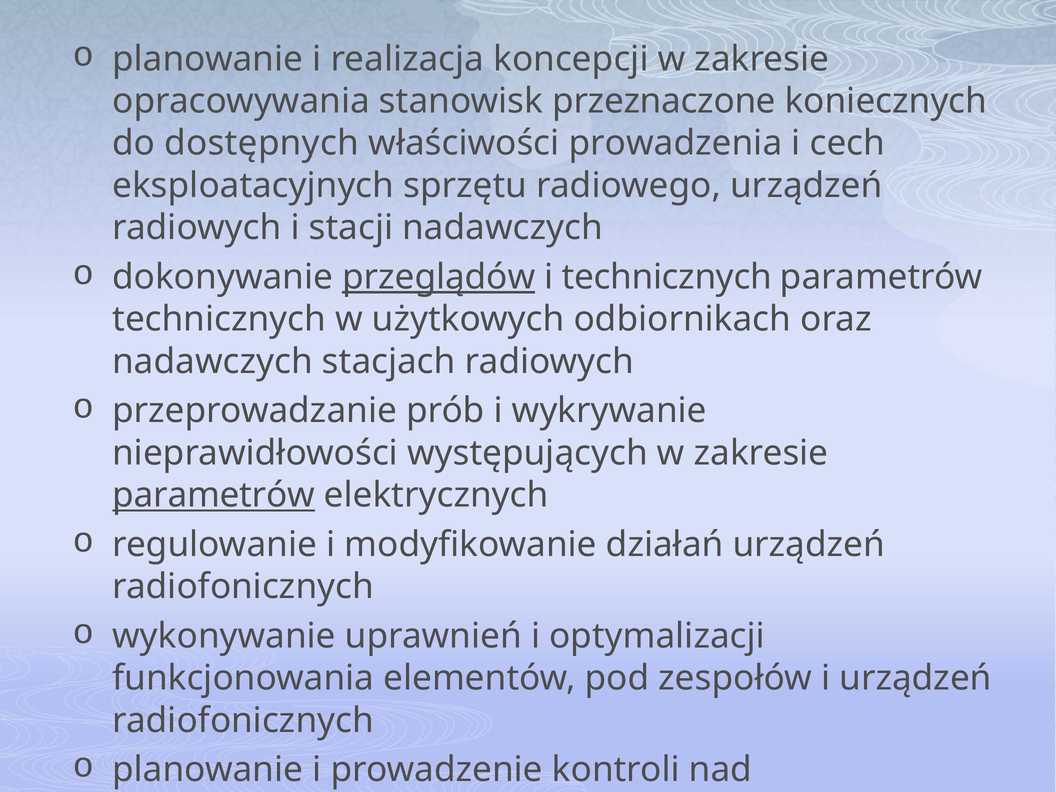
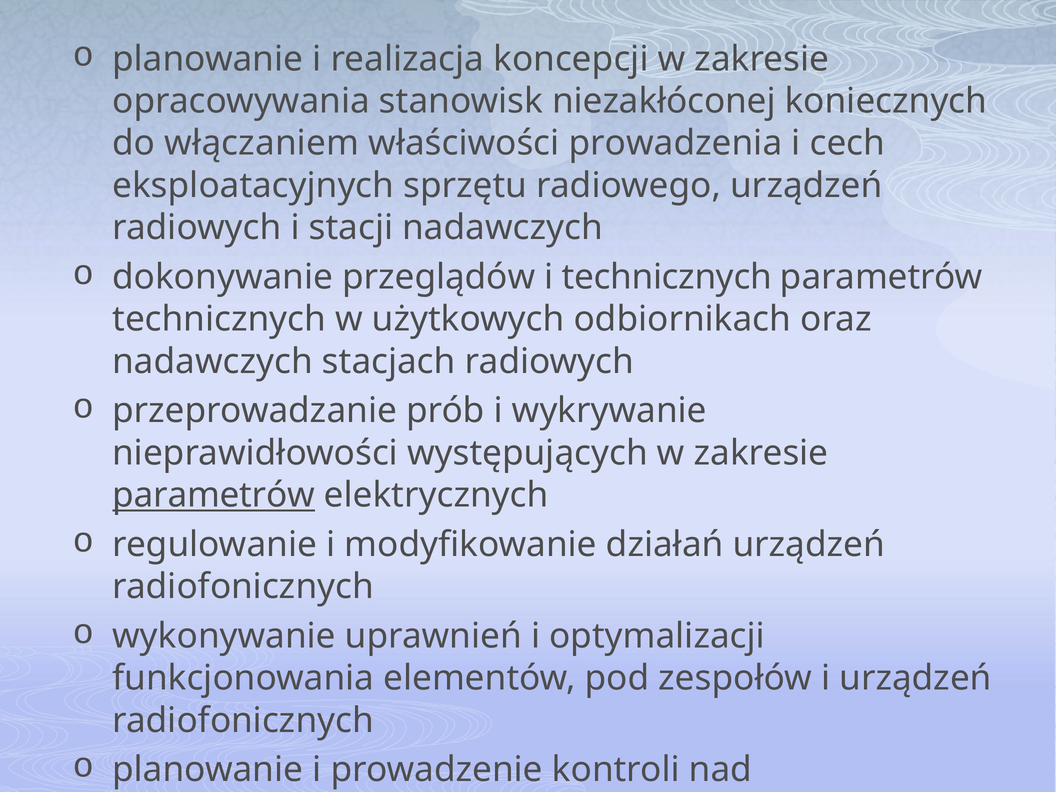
przeznaczone: przeznaczone -> niezakłóconej
do dostępnych: dostępnych -> włączaniem
przeglądów underline: present -> none
